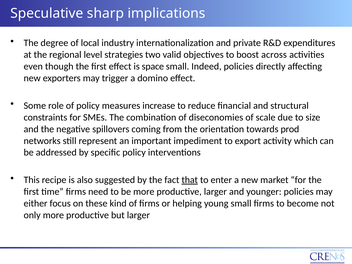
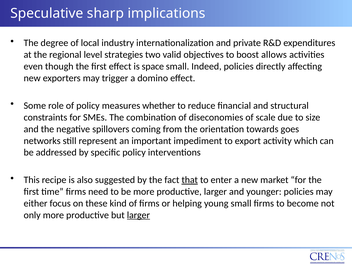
across: across -> allows
increase: increase -> whether
prod: prod -> goes
larger at (138, 215) underline: none -> present
